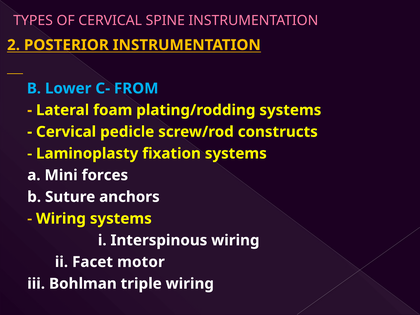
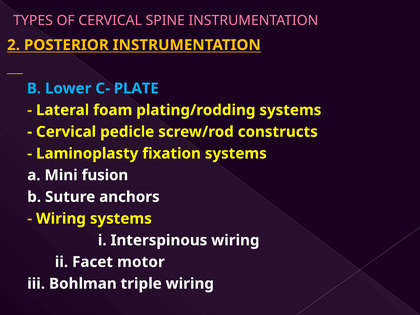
FROM: FROM -> PLATE
forces: forces -> fusion
